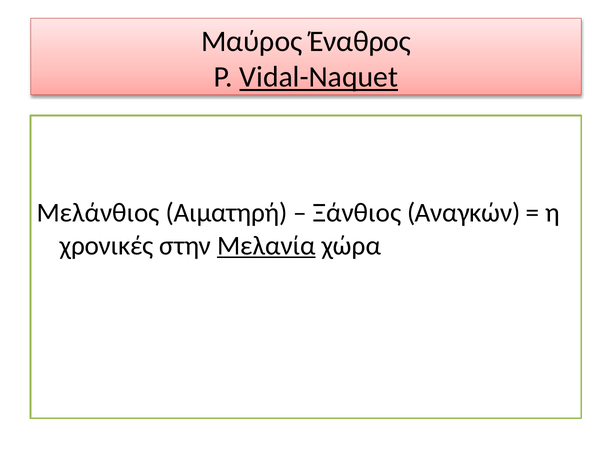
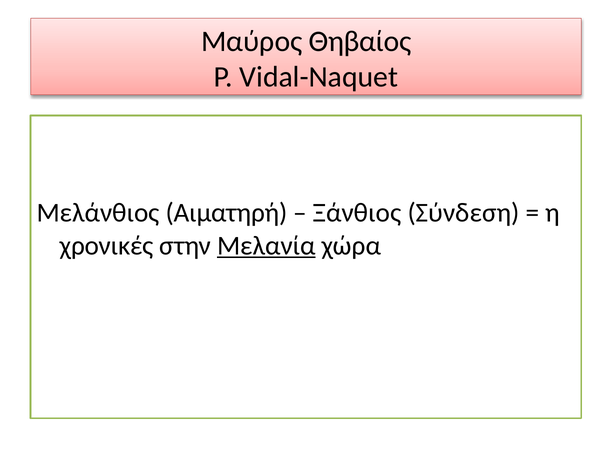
Έναθρος: Έναθρος -> Θηβαίος
Vidal-Naquet underline: present -> none
Αναγκών: Αναγκών -> Σύνδεση
